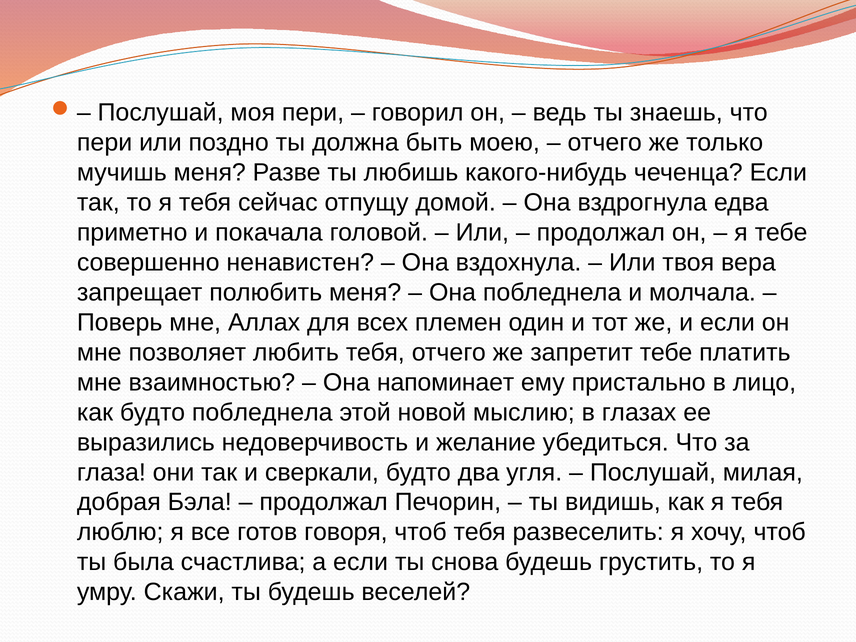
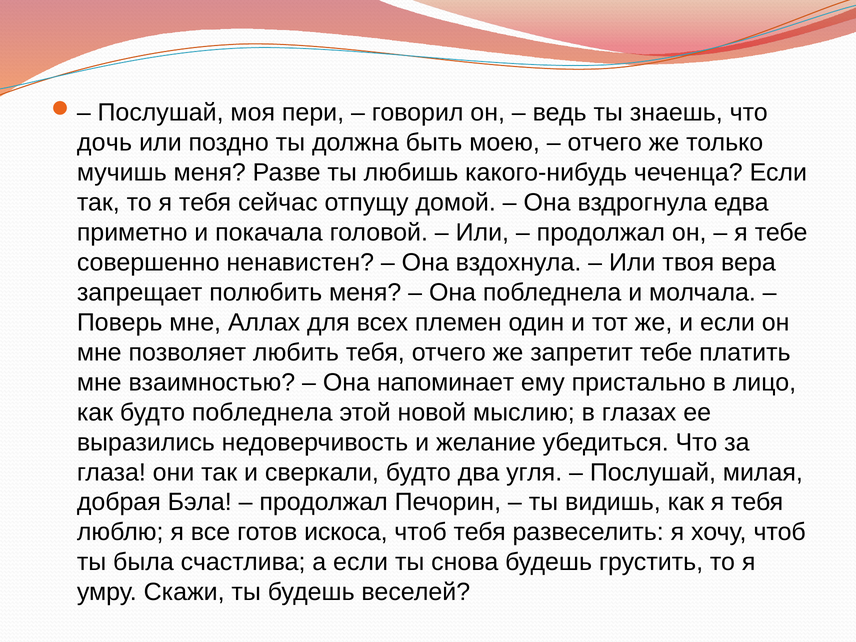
пери at (105, 143): пери -> дочь
говоря: говоря -> искоса
